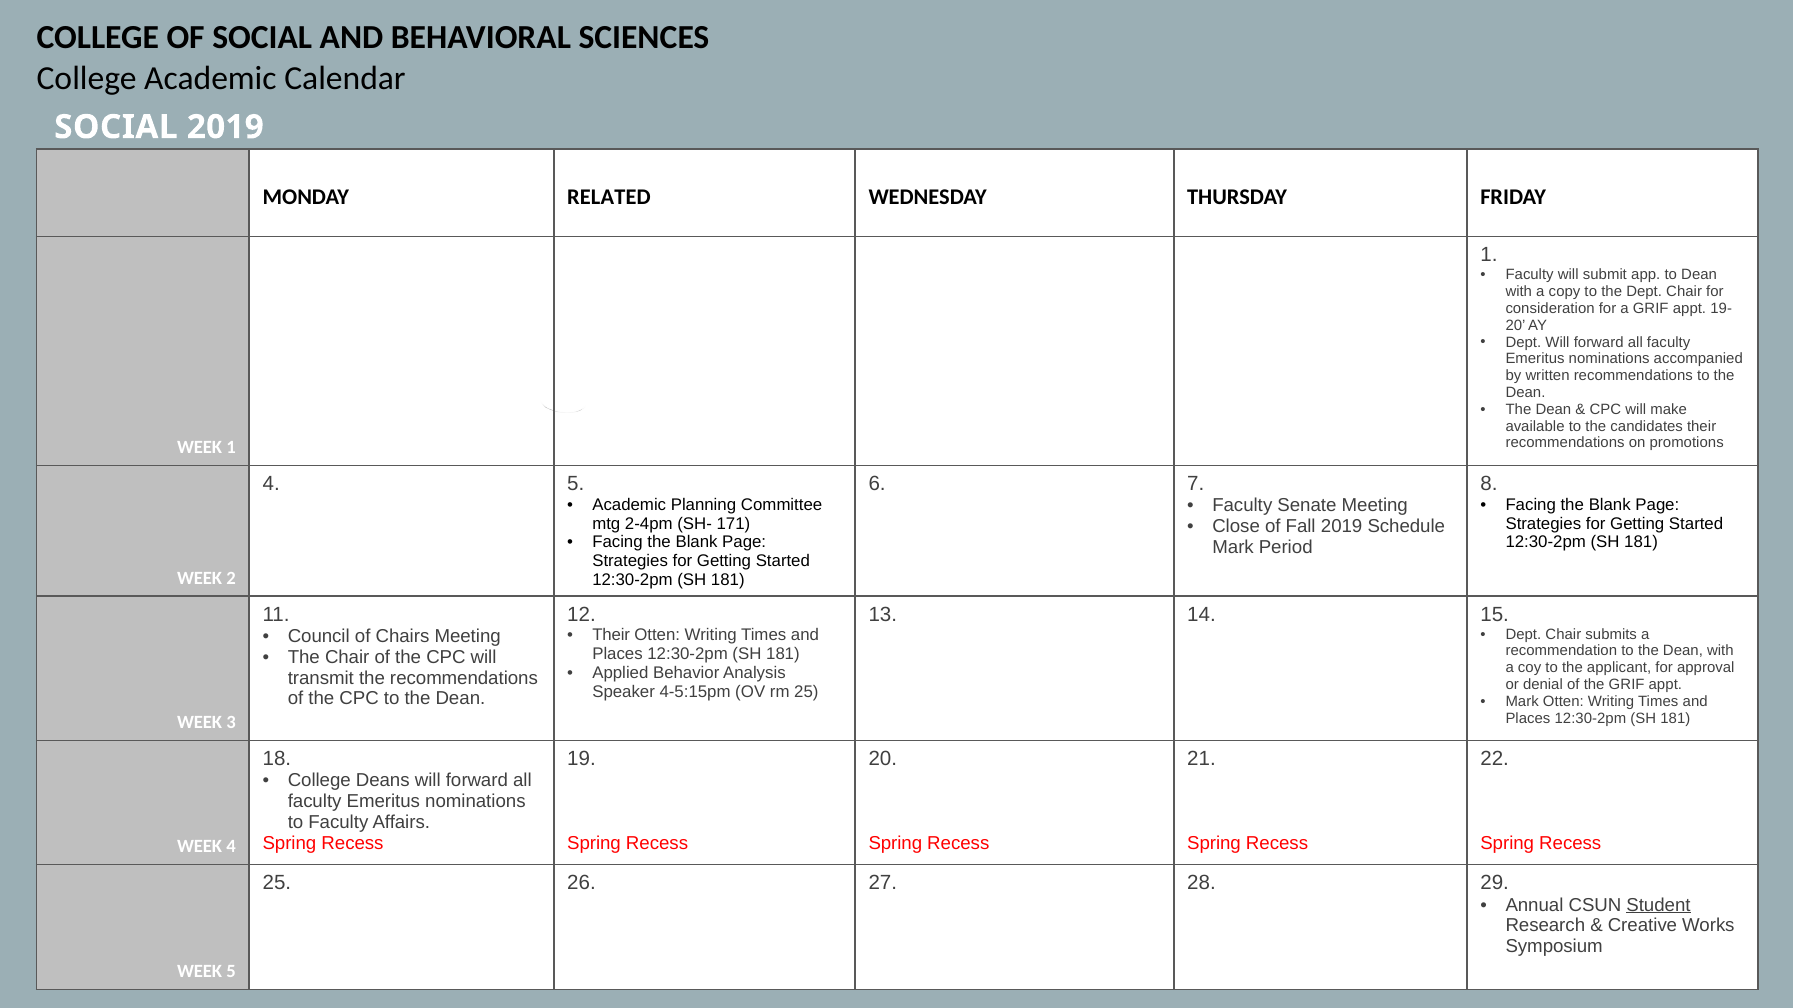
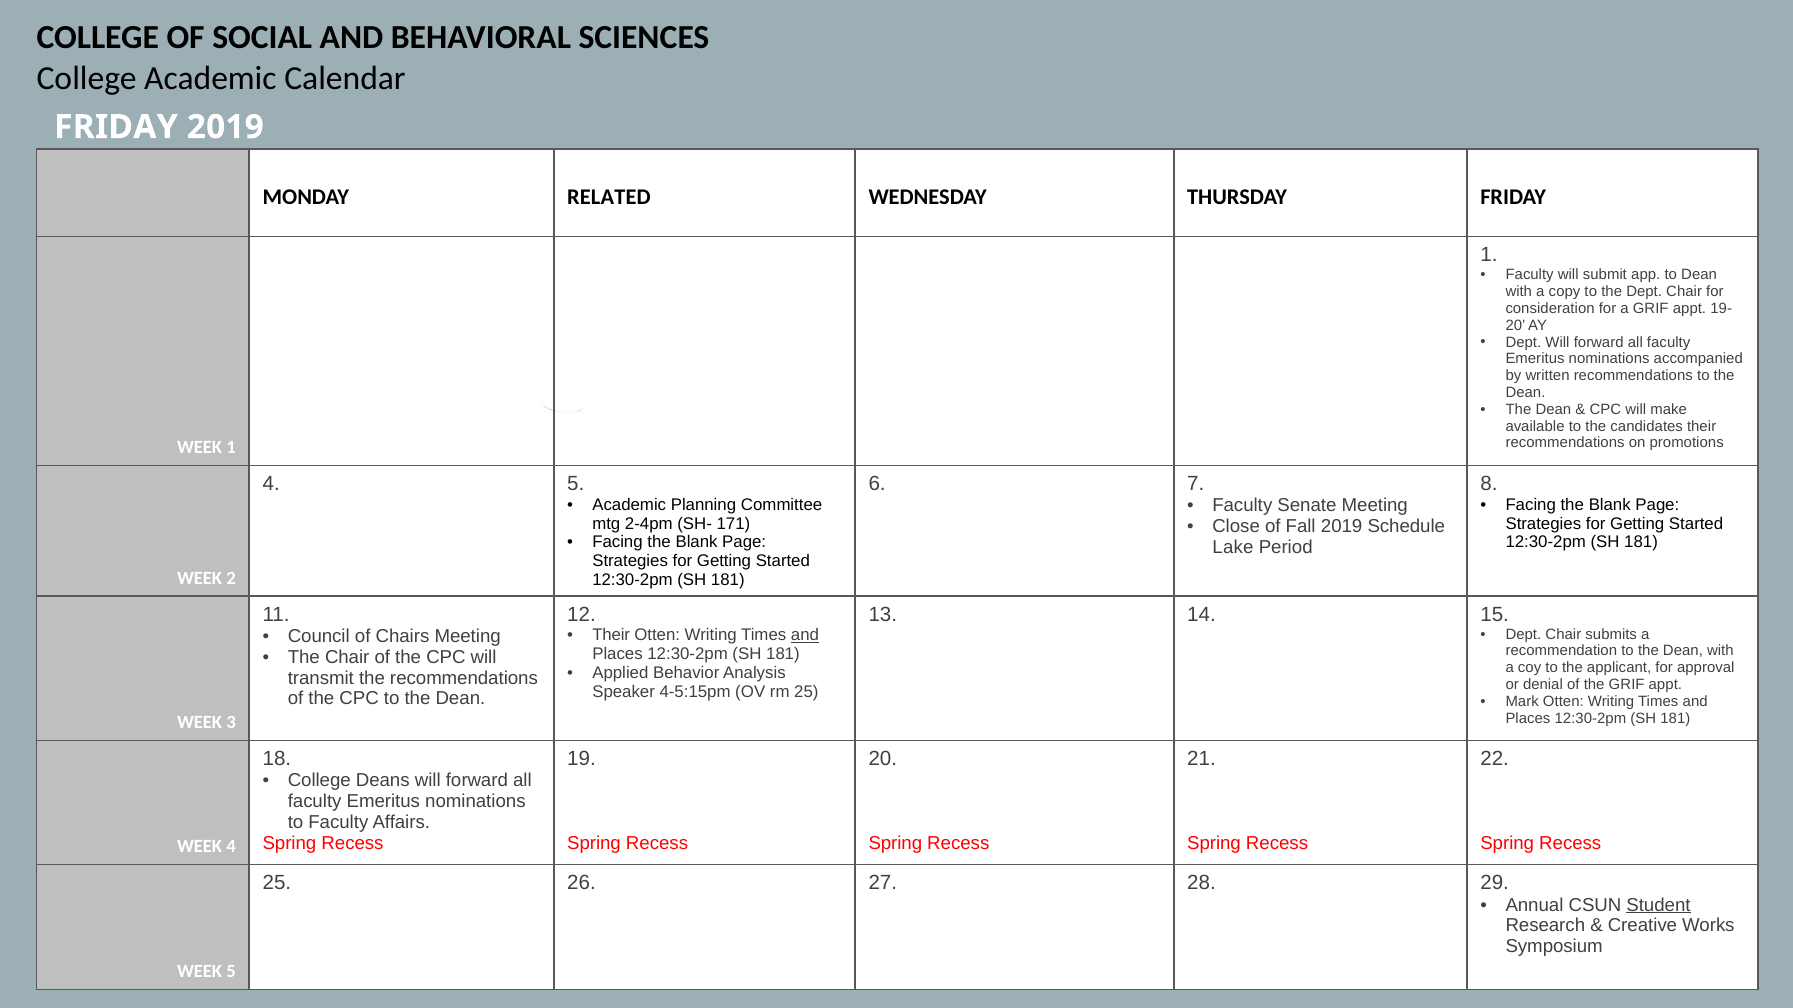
SOCIAL at (116, 127): SOCIAL -> FRIDAY
Mark at (1233, 548): Mark -> Lake
and at (805, 636) underline: none -> present
